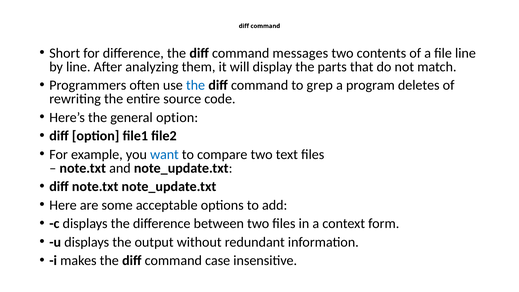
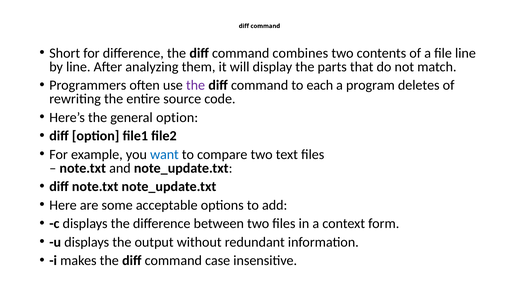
messages: messages -> combines
the at (196, 85) colour: blue -> purple
grep: grep -> each
